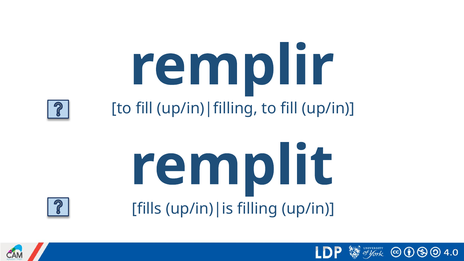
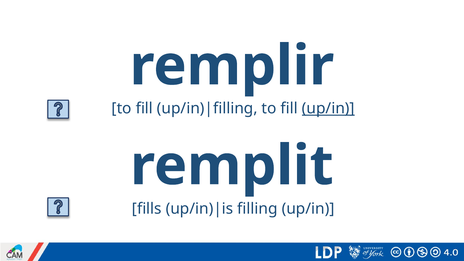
up/in at (328, 109) underline: none -> present
